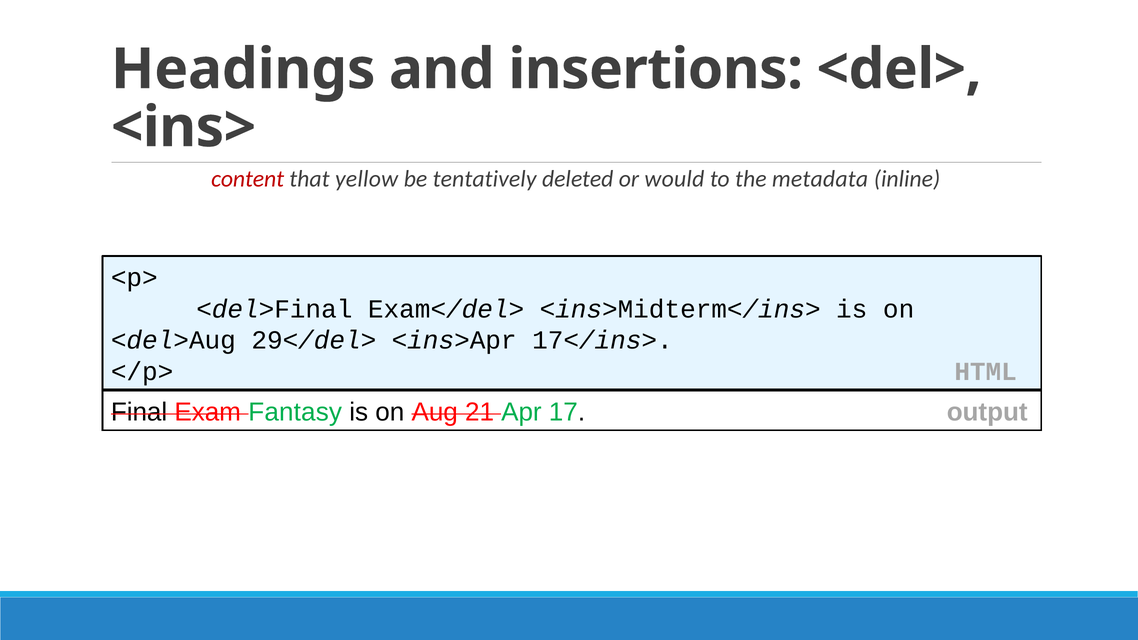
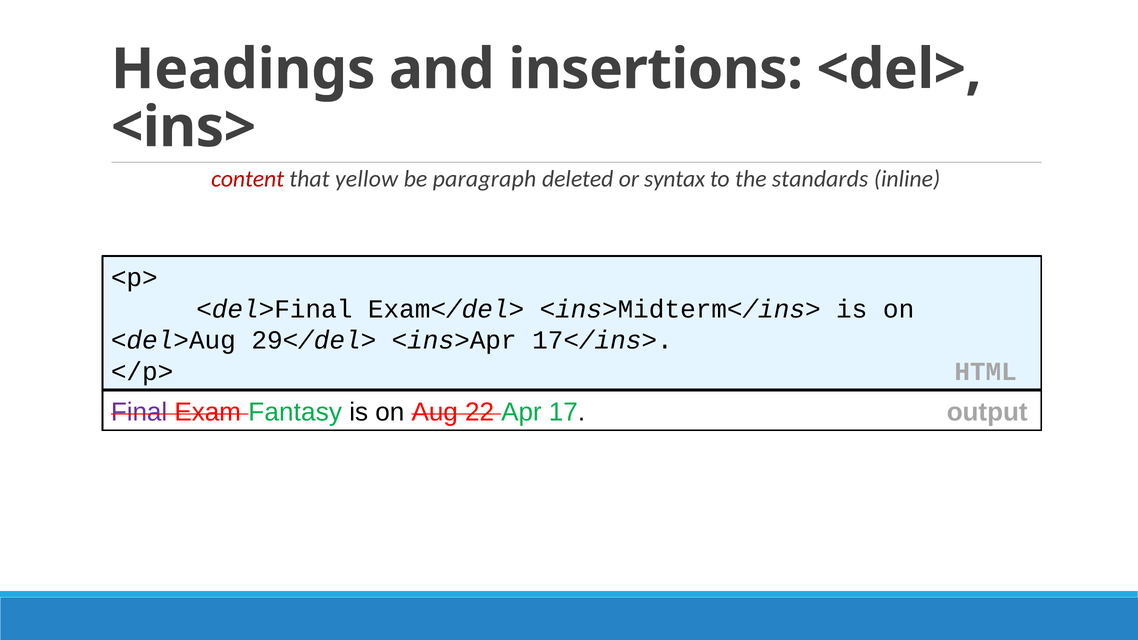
tentatively: tentatively -> paragraph
would: would -> syntax
metadata: metadata -> standards
Final colour: black -> purple
21: 21 -> 22
